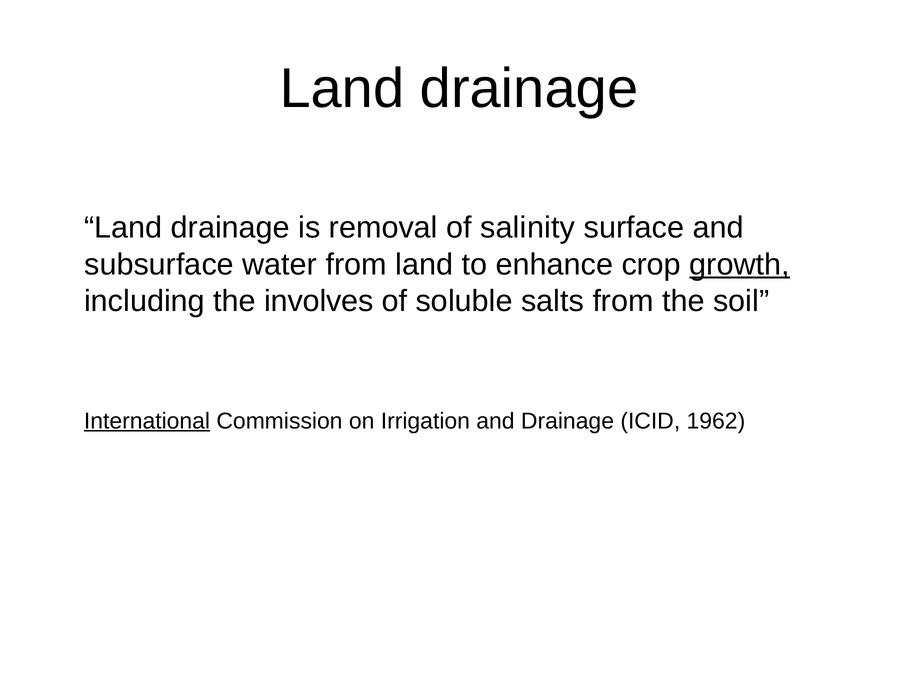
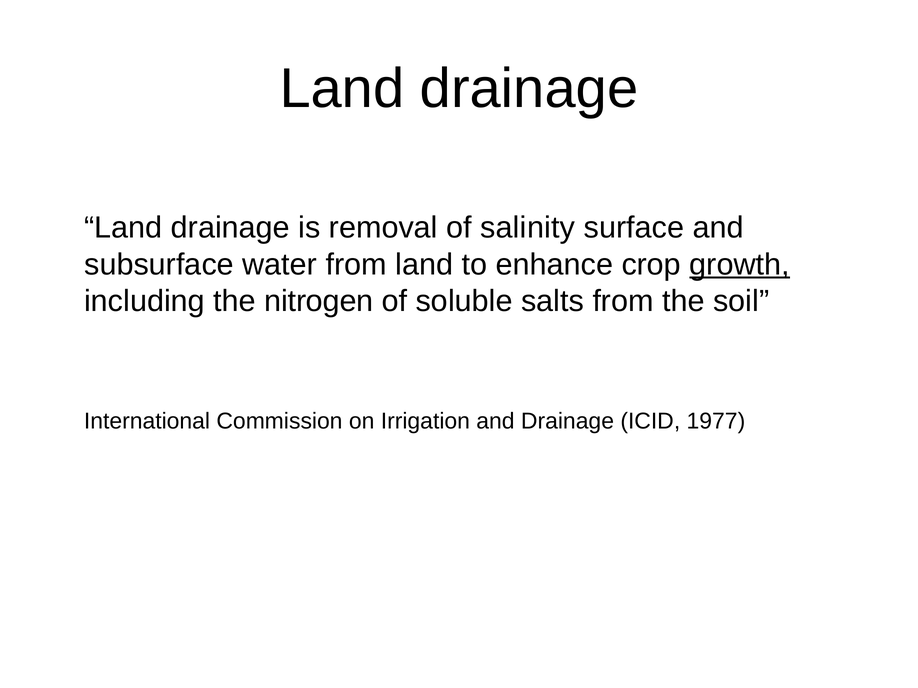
involves: involves -> nitrogen
International underline: present -> none
1962: 1962 -> 1977
